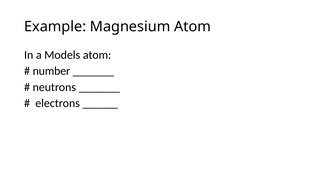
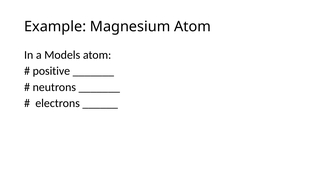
number: number -> positive
